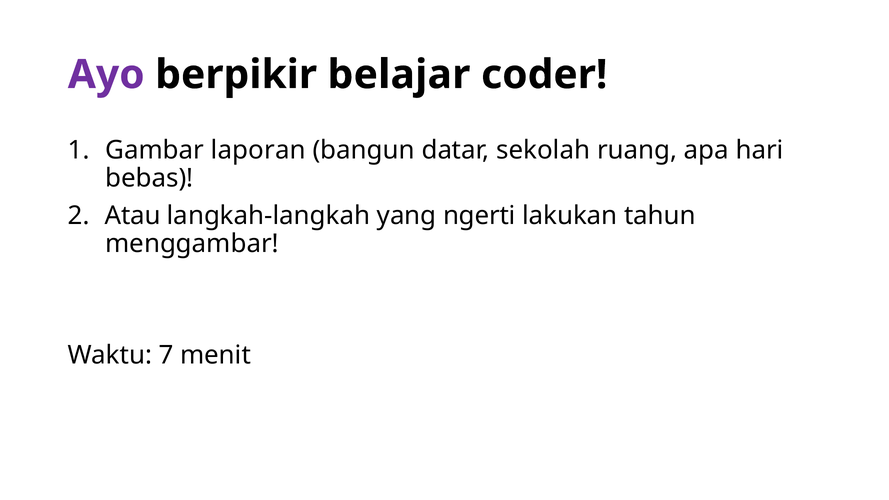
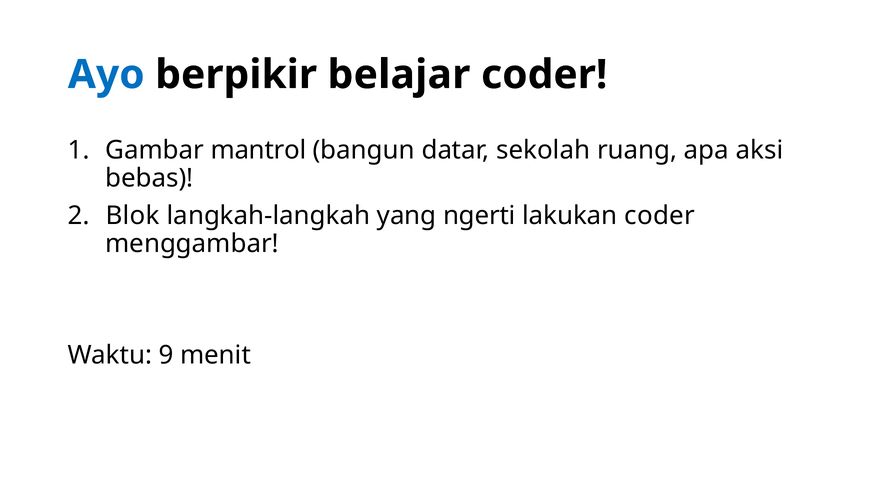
Ayo colour: purple -> blue
laporan: laporan -> mantrol
hari: hari -> aksi
Atau: Atau -> Blok
lakukan tahun: tahun -> coder
7: 7 -> 9
